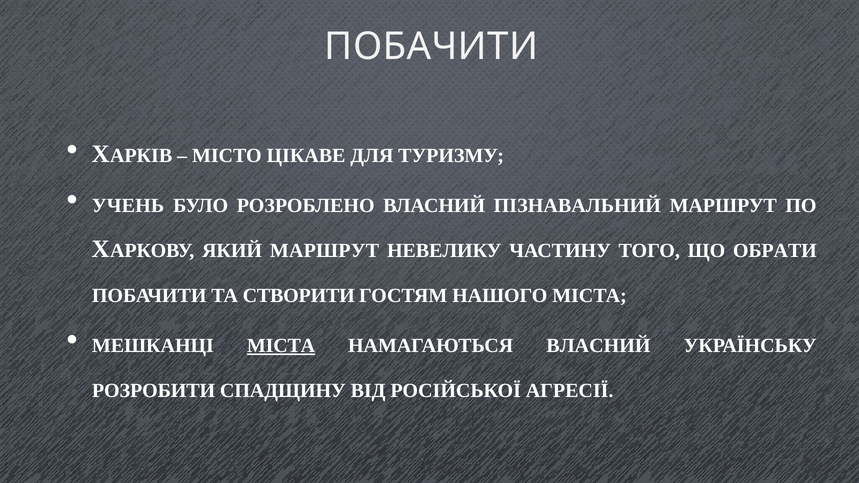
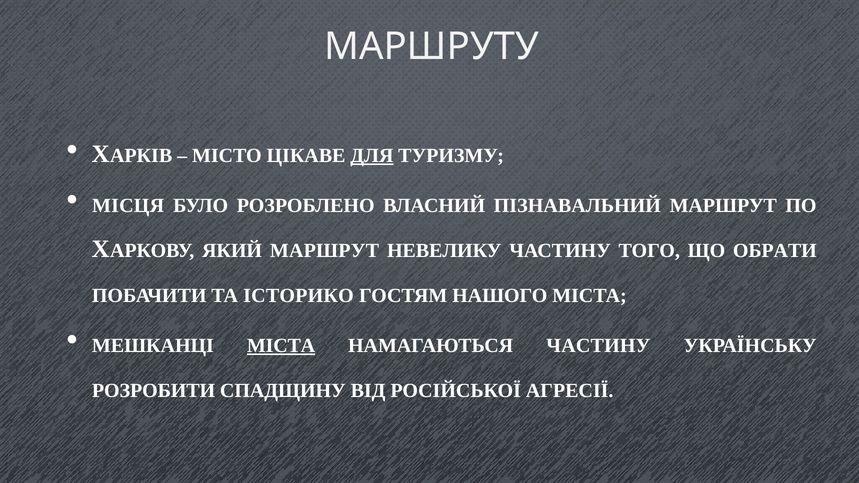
ПОБАЧИТИ at (431, 47): ПОБАЧИТИ -> МАРШРУТУ
ДЛЯ underline: none -> present
УЧЕНЬ: УЧЕНЬ -> МІСЦЯ
СТВОРИТИ: СТВОРИТИ -> ІСТОРИКО
НАМАГАЮТЬСЯ ВЛАСНИЙ: ВЛАСНИЙ -> ЧАСТИНУ
